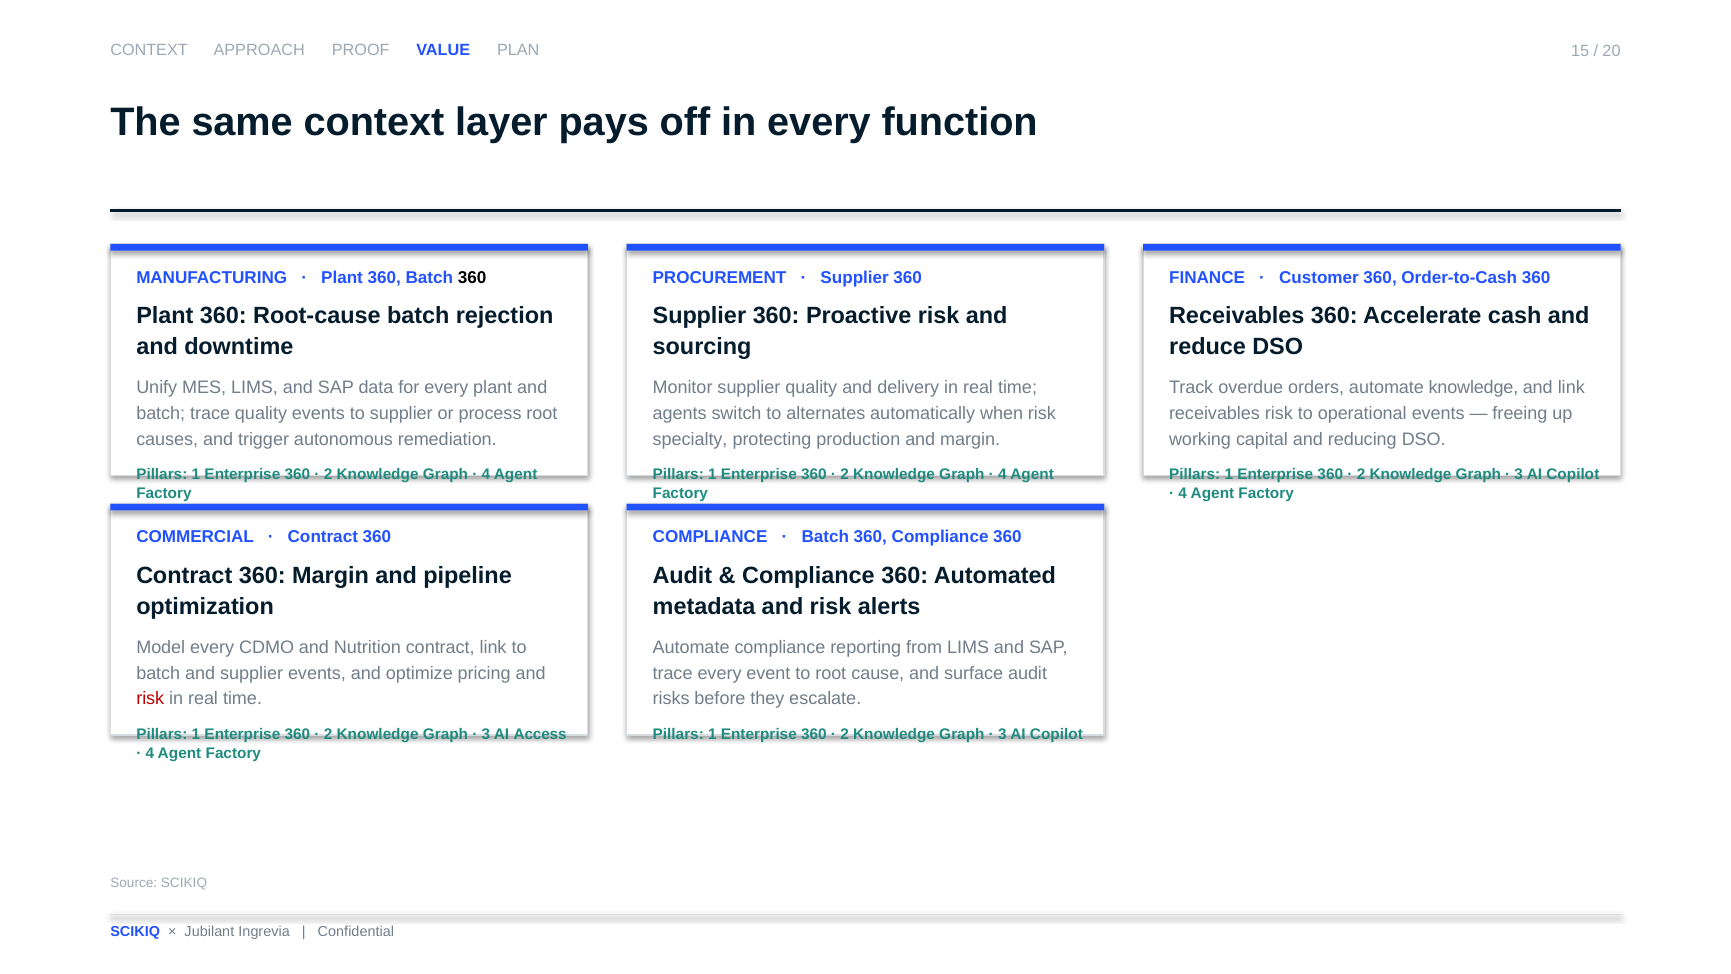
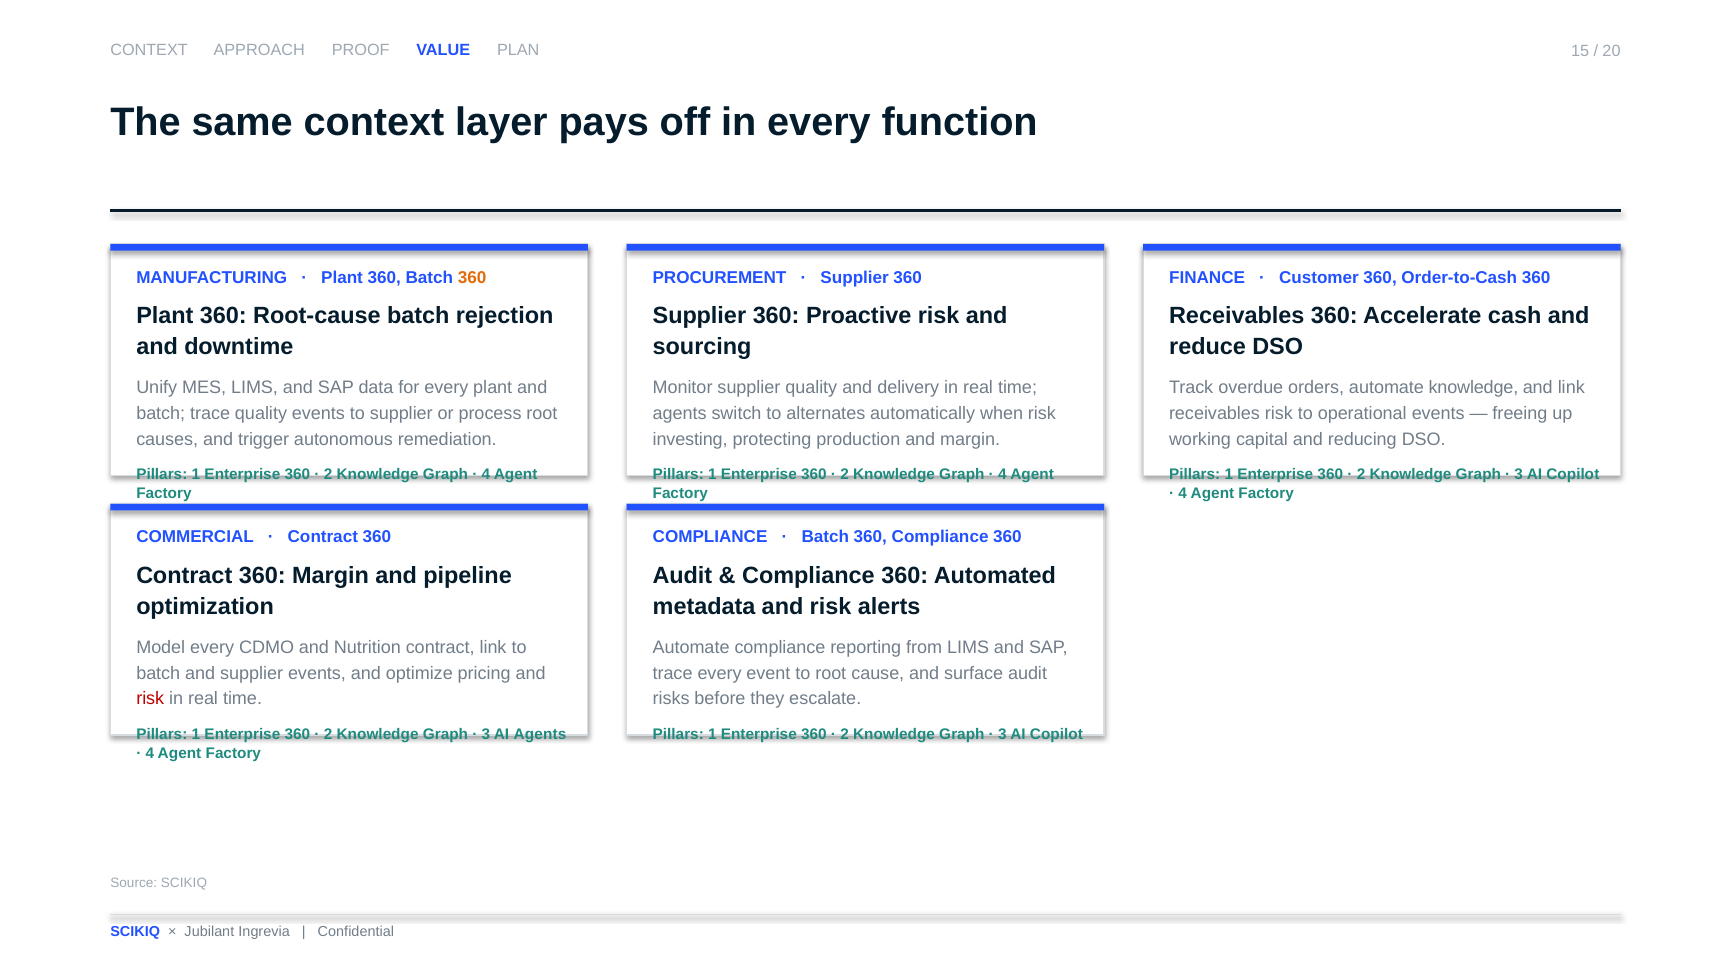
360 at (472, 277) colour: black -> orange
specialty: specialty -> investing
AI Access: Access -> Agents
